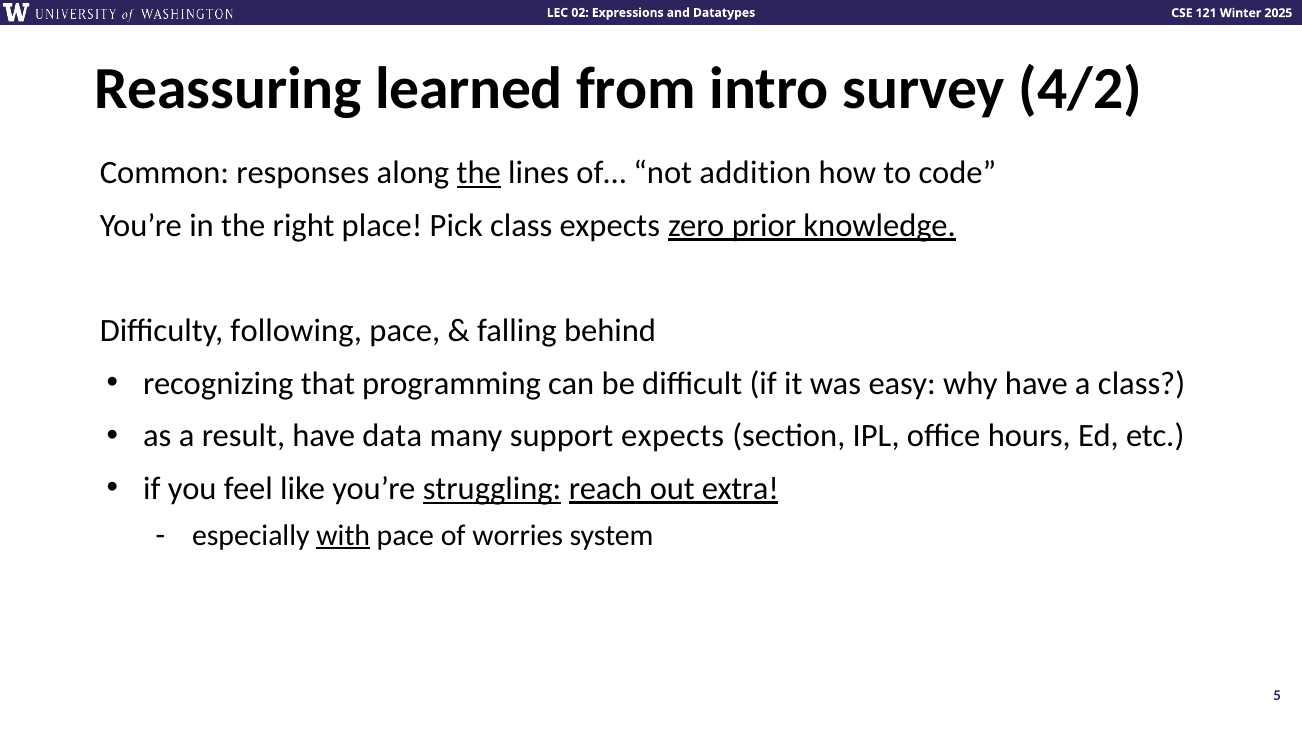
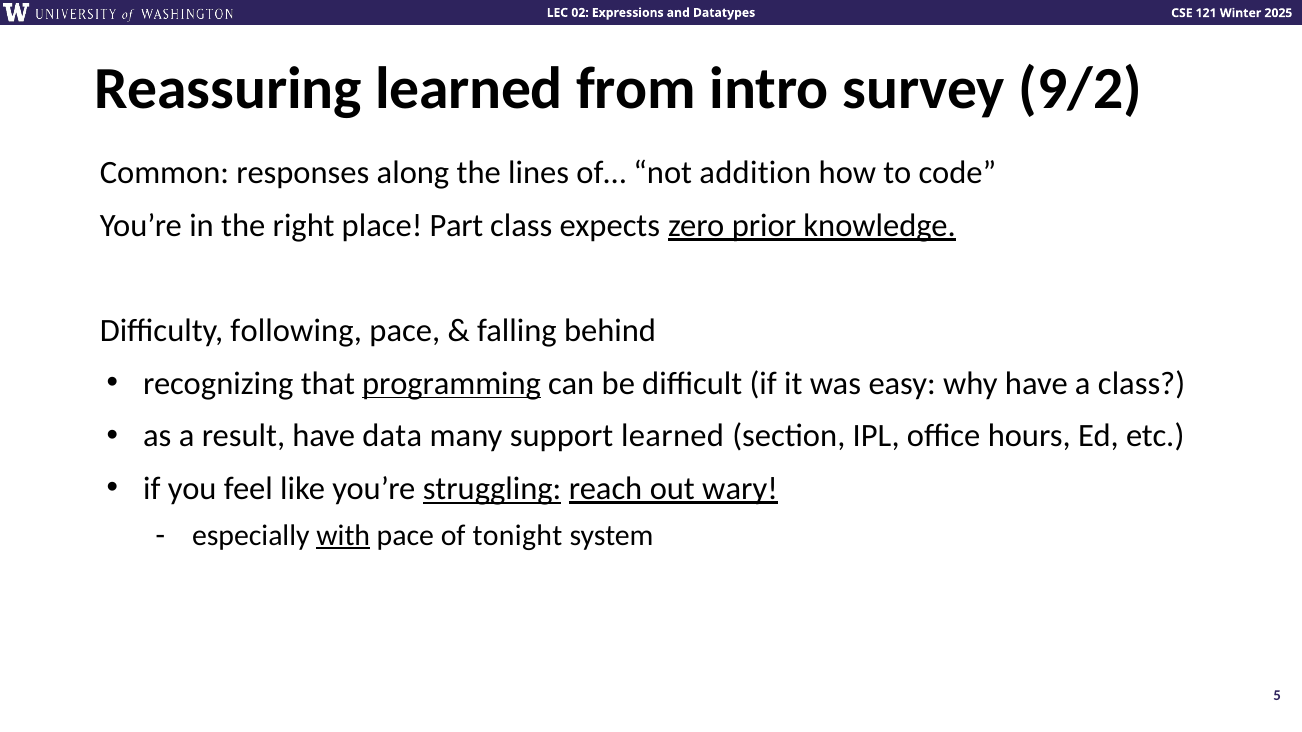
4/2: 4/2 -> 9/2
the at (479, 173) underline: present -> none
Pick: Pick -> Part
programming underline: none -> present
support expects: expects -> learned
extra: extra -> wary
worries: worries -> tonight
